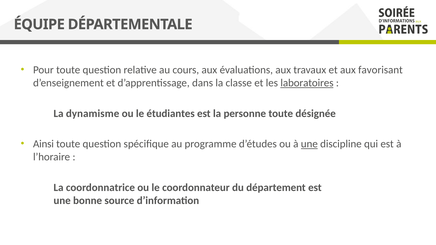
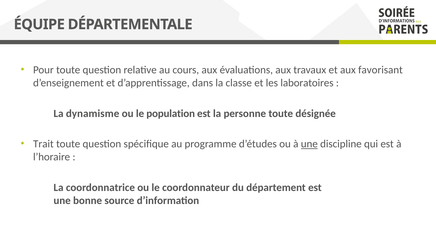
laboratoires underline: present -> none
étudiantes: étudiantes -> population
Ainsi: Ainsi -> Trait
